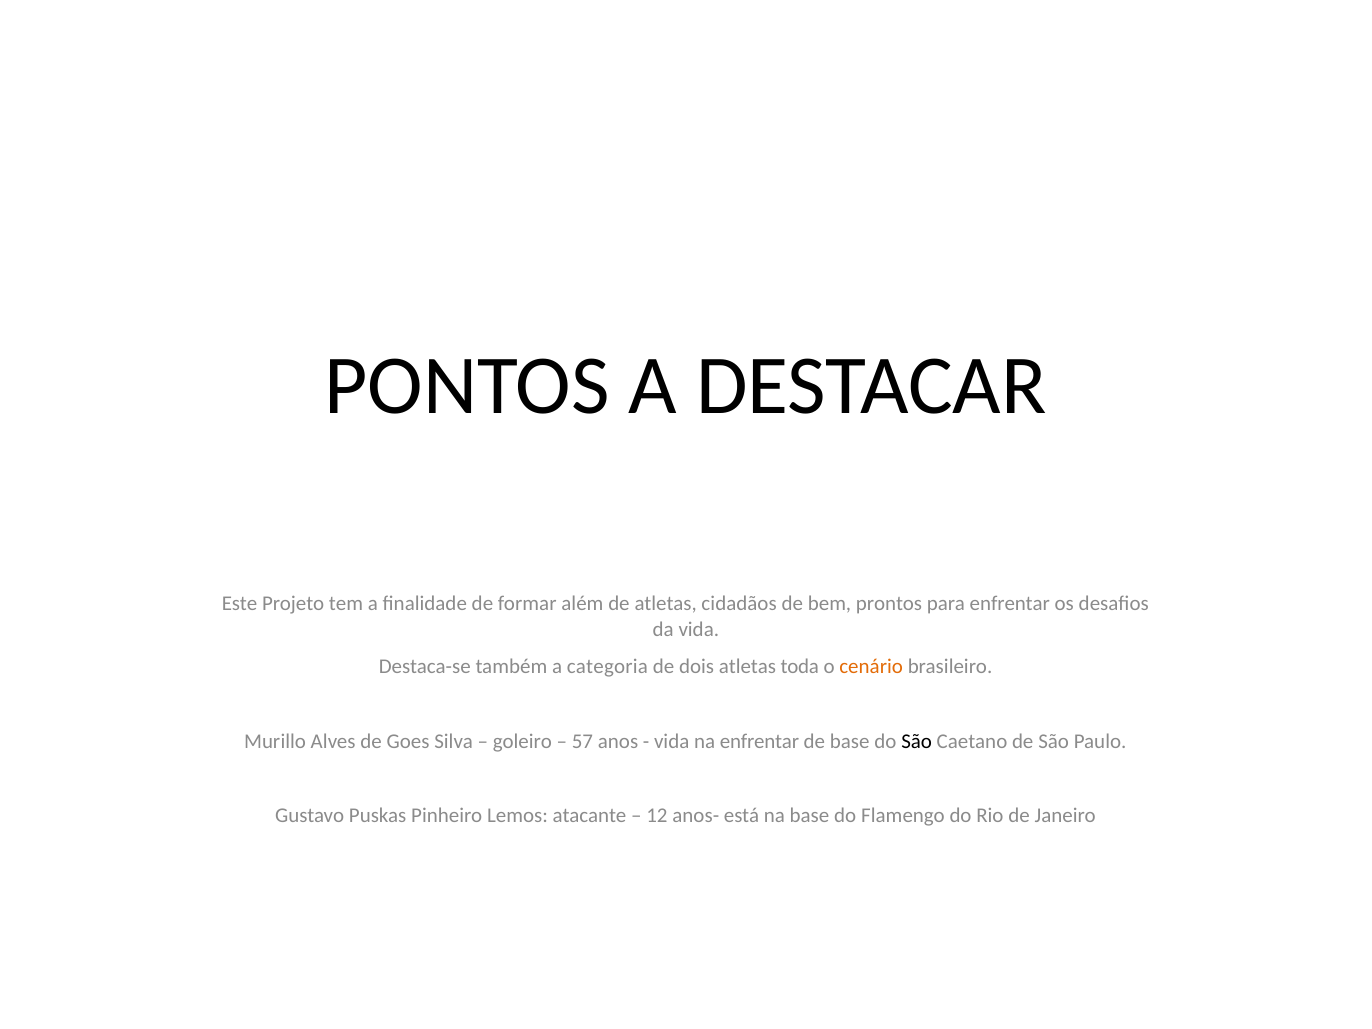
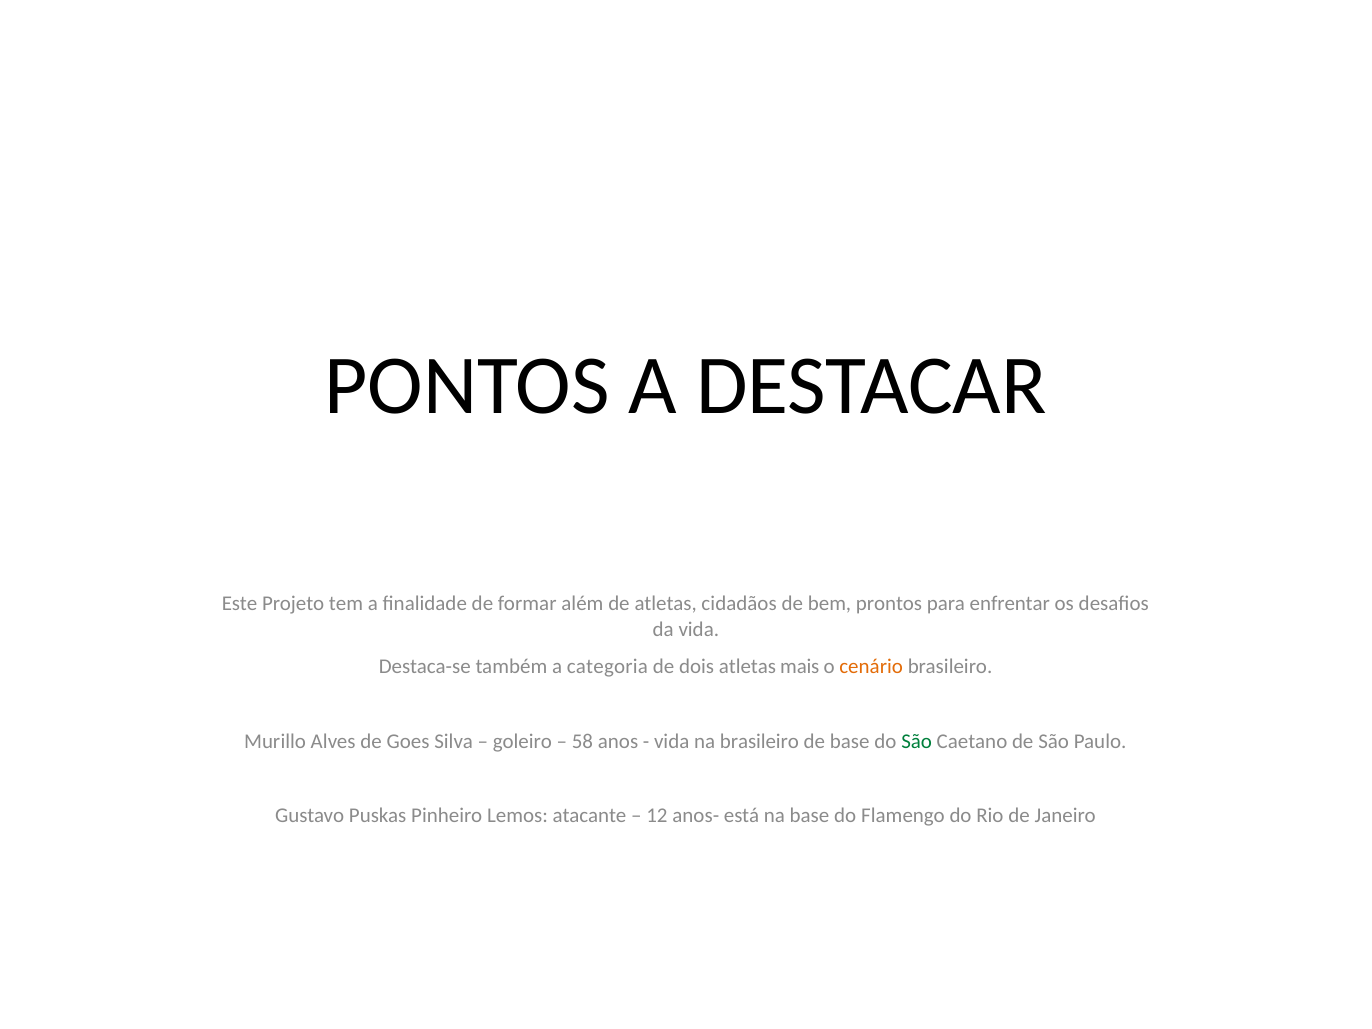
toda: toda -> mais
57: 57 -> 58
na enfrentar: enfrentar -> brasileiro
São at (917, 741) colour: black -> green
